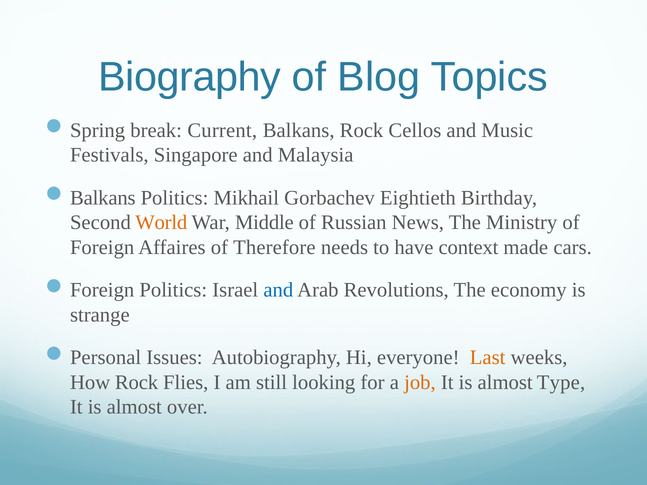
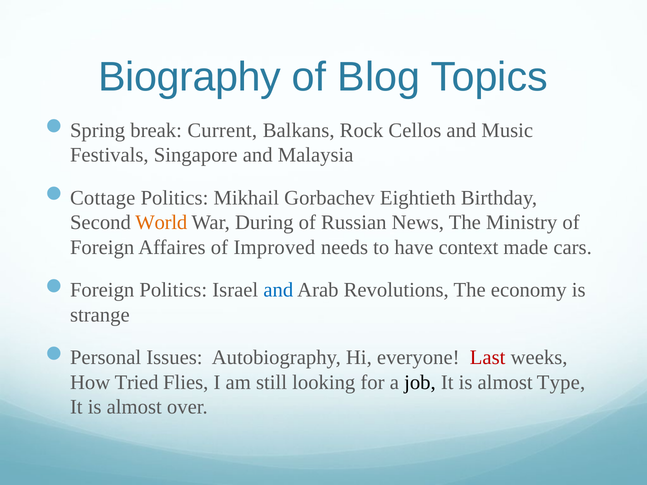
Balkans at (103, 198): Balkans -> Cottage
Middle: Middle -> During
Therefore: Therefore -> Improved
Last colour: orange -> red
How Rock: Rock -> Tried
job colour: orange -> black
